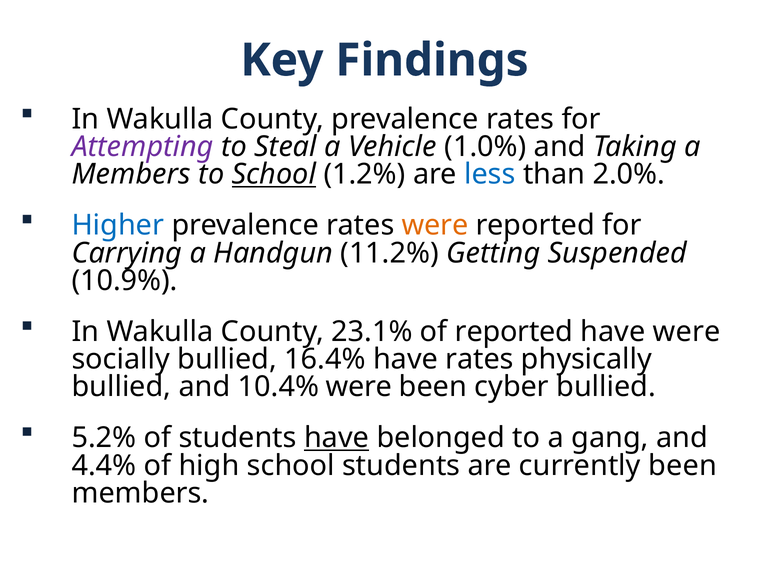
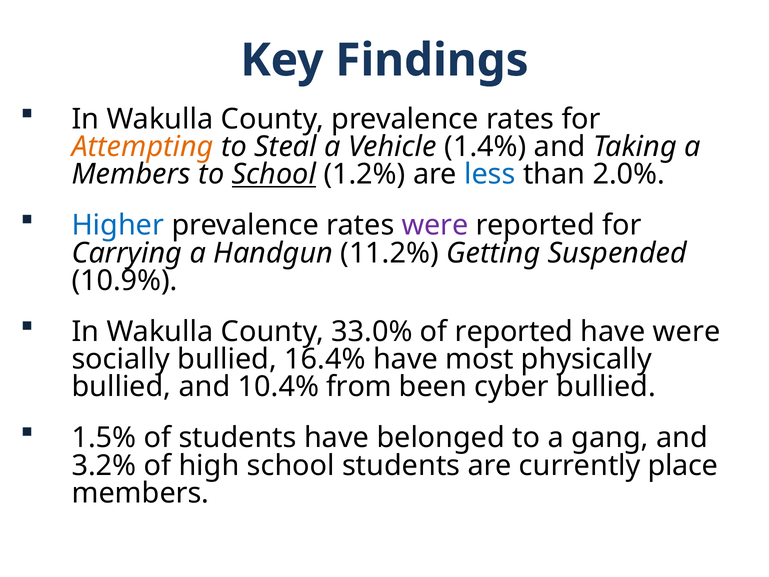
Attempting colour: purple -> orange
1.0%: 1.0% -> 1.4%
were at (435, 225) colour: orange -> purple
23.1%: 23.1% -> 33.0%
have rates: rates -> most
10.4% were: were -> from
5.2%: 5.2% -> 1.5%
have at (337, 438) underline: present -> none
4.4%: 4.4% -> 3.2%
currently been: been -> place
